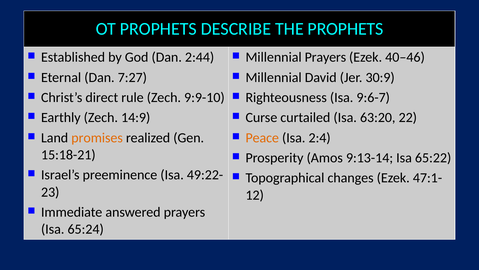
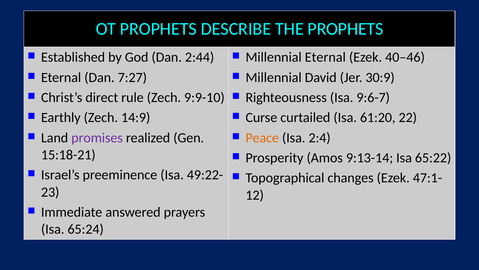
Millennial Prayers: Prayers -> Eternal
63:20: 63:20 -> 61:20
promises colour: orange -> purple
